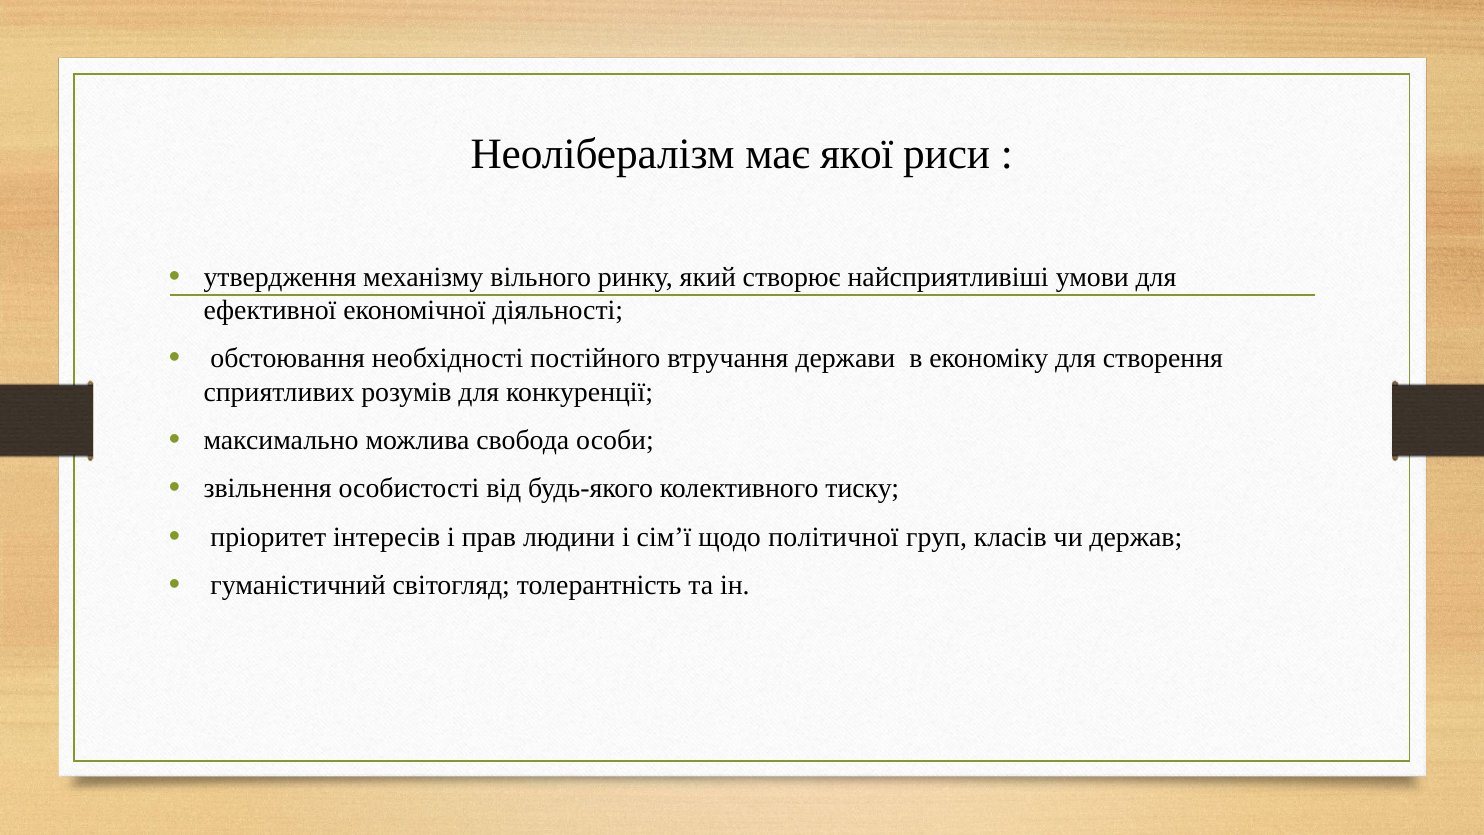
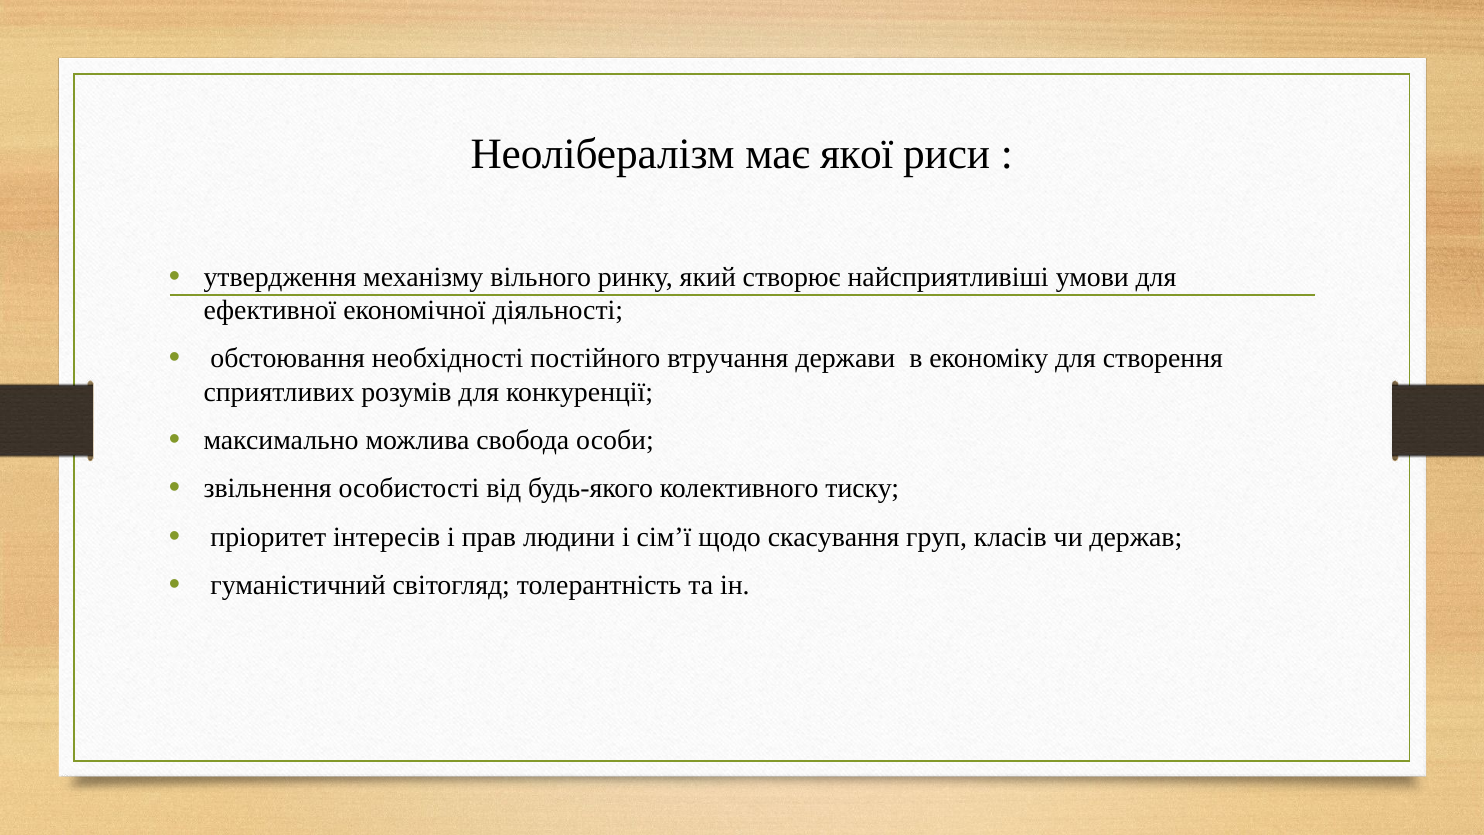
політичної: політичної -> скасування
